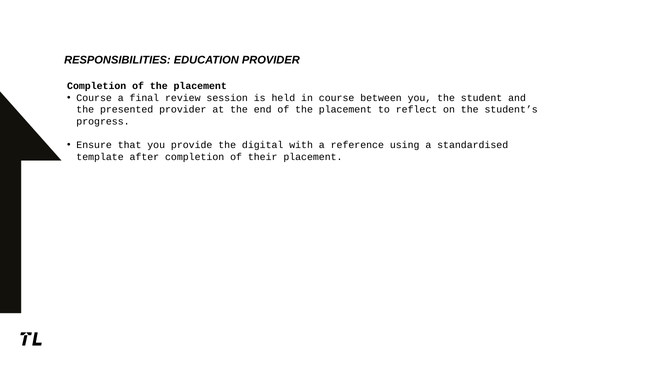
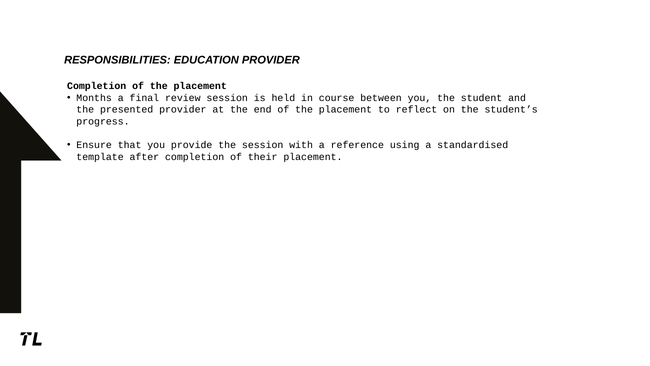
Course at (94, 98): Course -> Months
the digital: digital -> session
